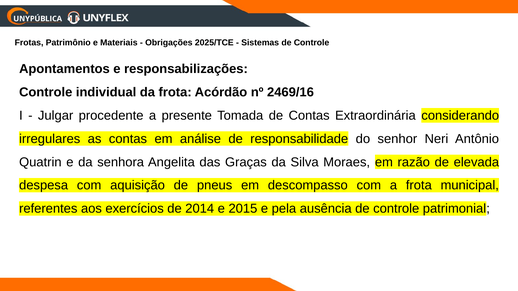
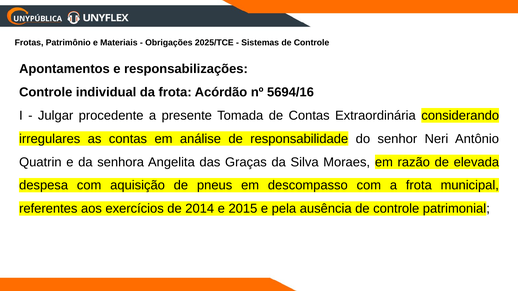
2469/16: 2469/16 -> 5694/16
